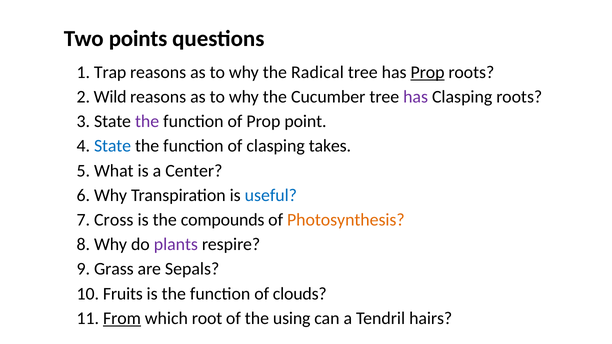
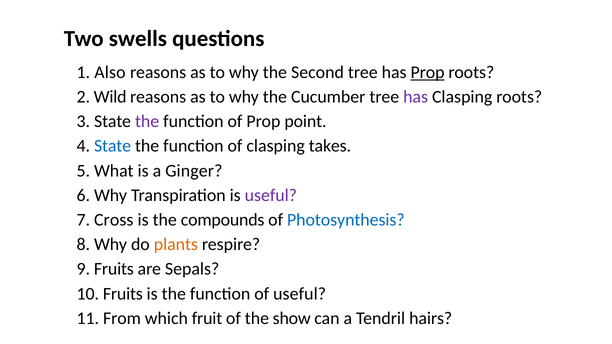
points: points -> swells
Trap: Trap -> Also
Radical: Radical -> Second
Center: Center -> Ginger
useful at (271, 195) colour: blue -> purple
Photosynthesis colour: orange -> blue
plants colour: purple -> orange
9 Grass: Grass -> Fruits
of clouds: clouds -> useful
From underline: present -> none
root: root -> fruit
using: using -> show
